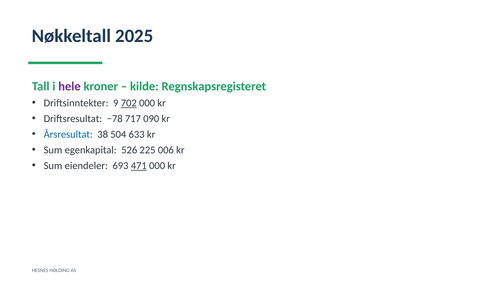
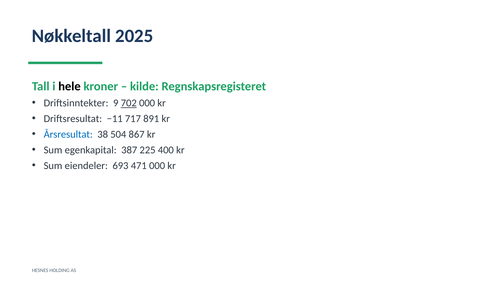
hele colour: purple -> black
−78: −78 -> −11
090: 090 -> 891
633: 633 -> 867
526: 526 -> 387
006: 006 -> 400
471 underline: present -> none
